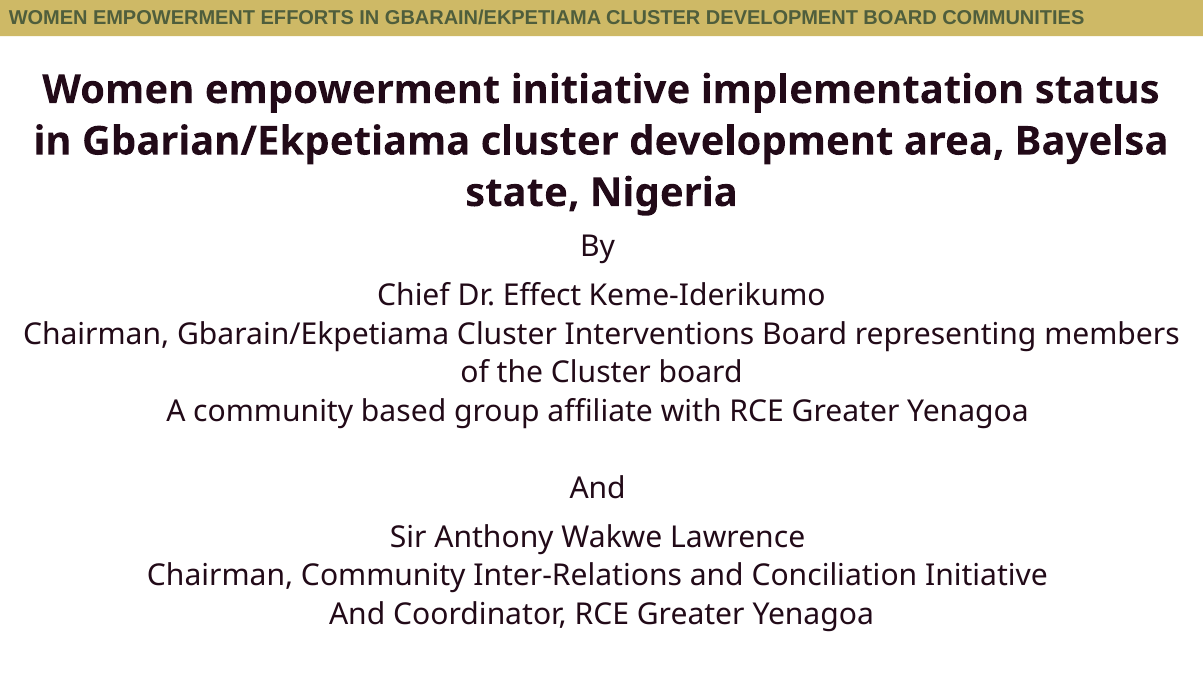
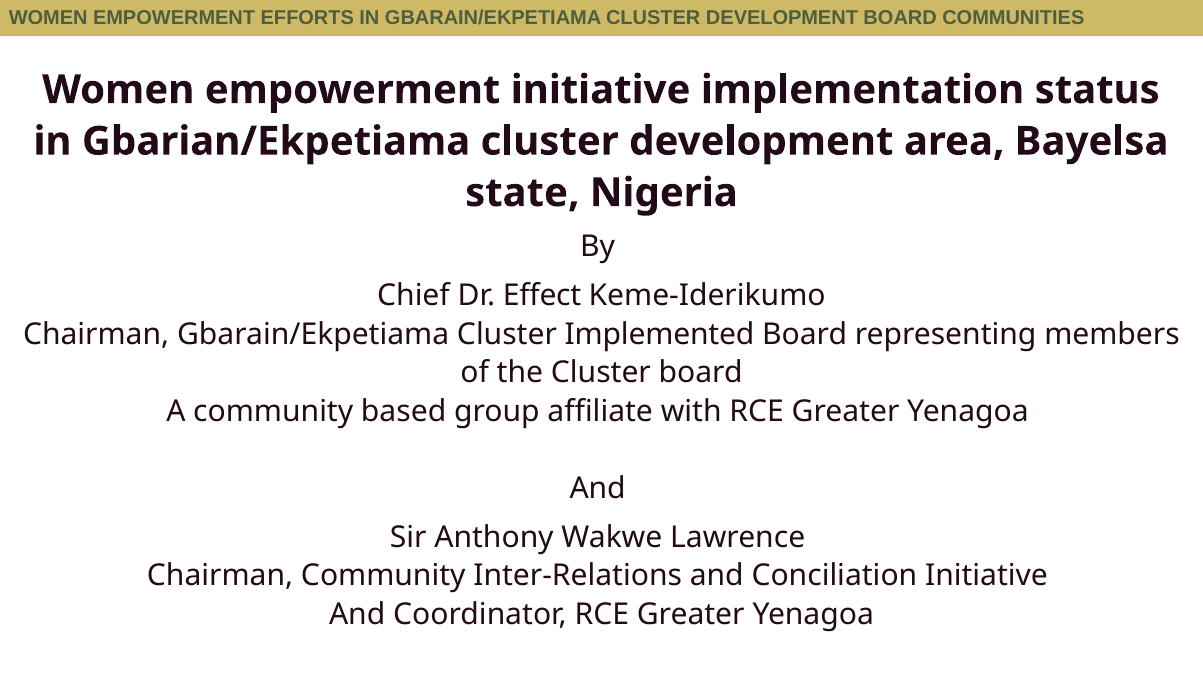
Interventions: Interventions -> Implemented
